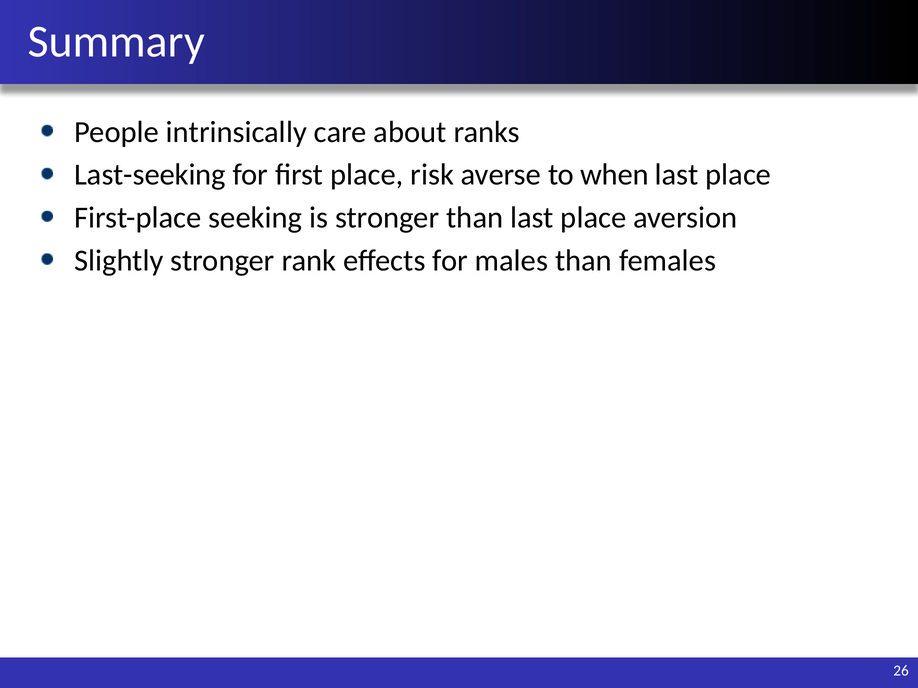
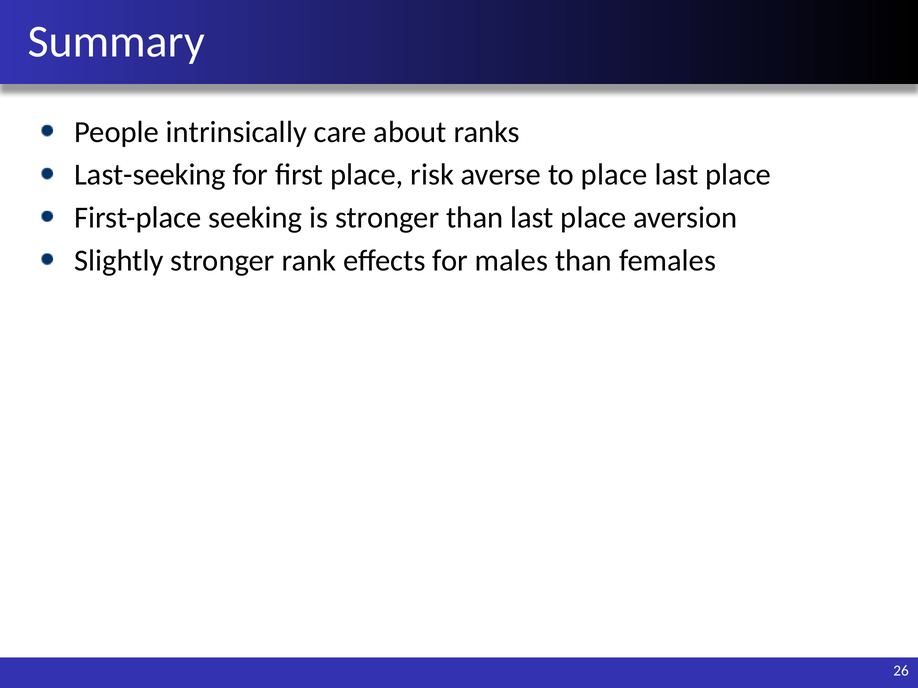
to when: when -> place
